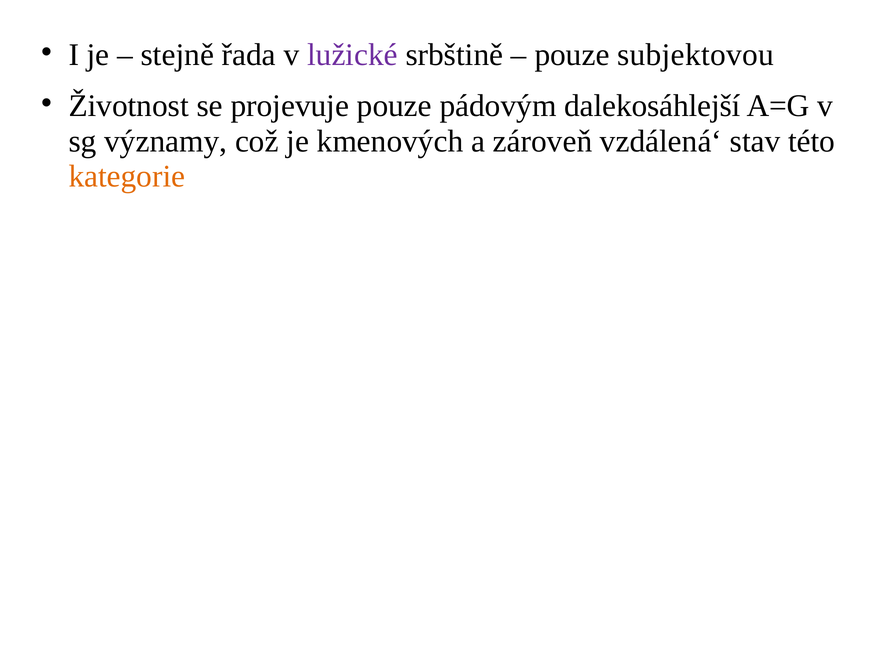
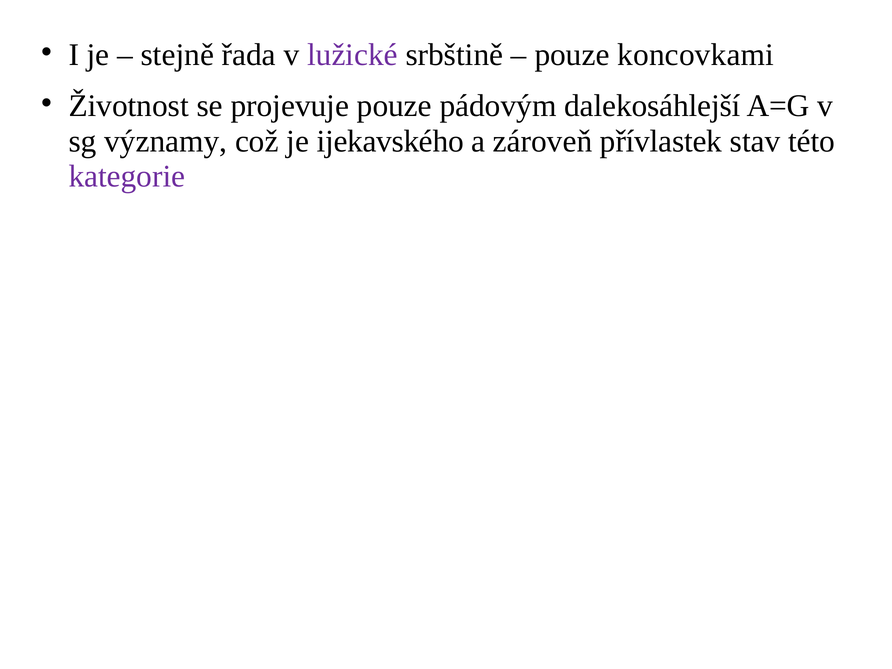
subjektovou: subjektovou -> koncovkami
kmenových: kmenových -> ijekavského
vzdálenáʻ: vzdálenáʻ -> přívlastek
kategorie colour: orange -> purple
